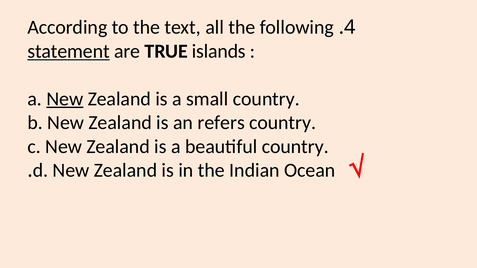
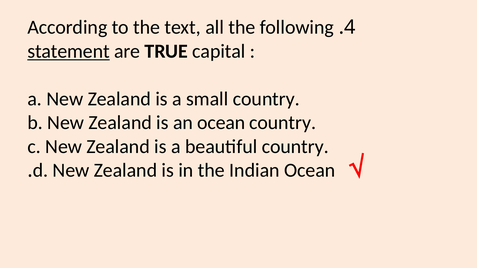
islands: islands -> capital
New at (65, 99) underline: present -> none
an refers: refers -> ocean
